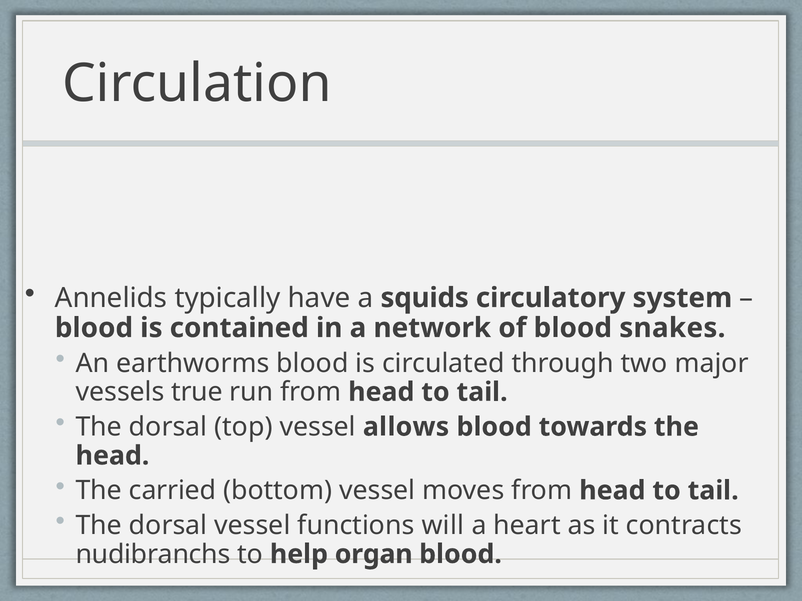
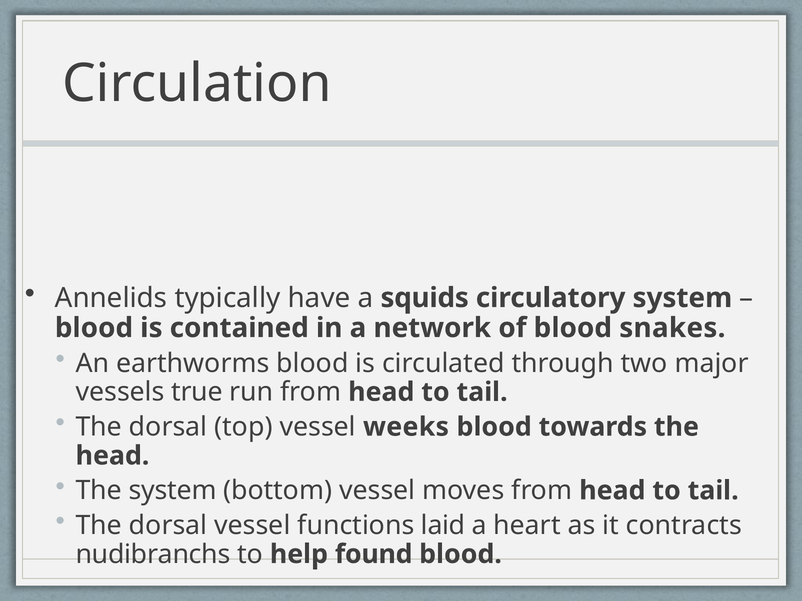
allows: allows -> weeks
The carried: carried -> system
will: will -> laid
organ: organ -> found
